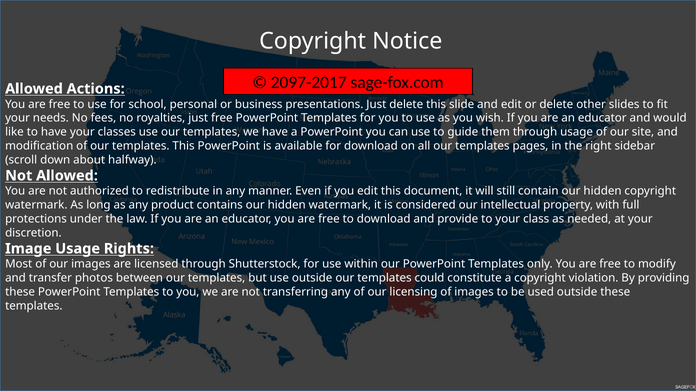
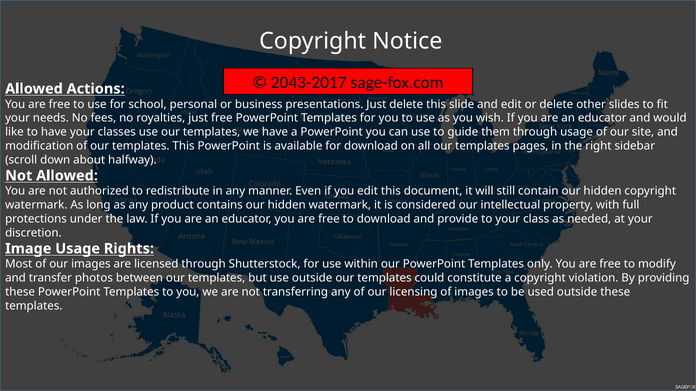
2097-2017: 2097-2017 -> 2043-2017
